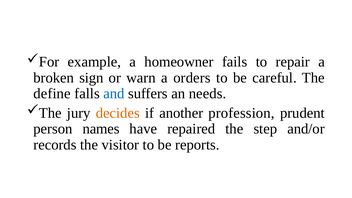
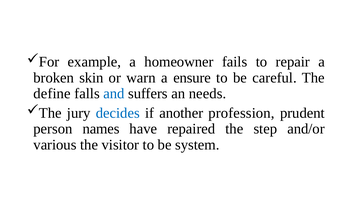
sign: sign -> skin
orders: orders -> ensure
decides colour: orange -> blue
records: records -> various
reports: reports -> system
